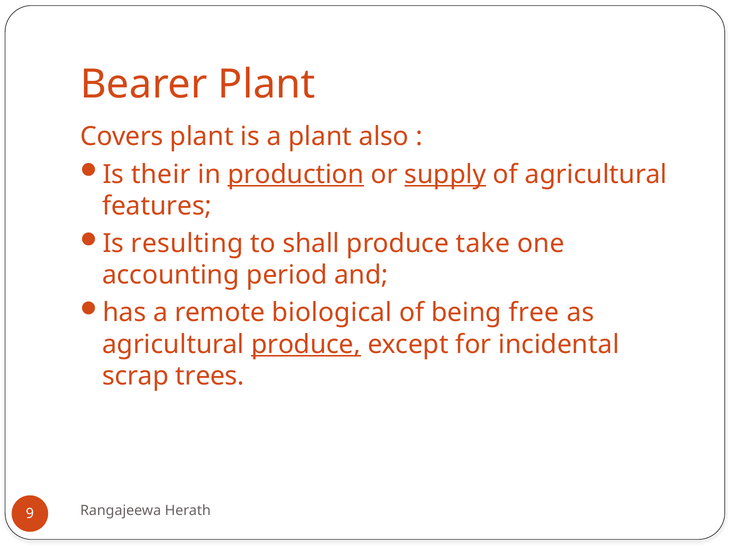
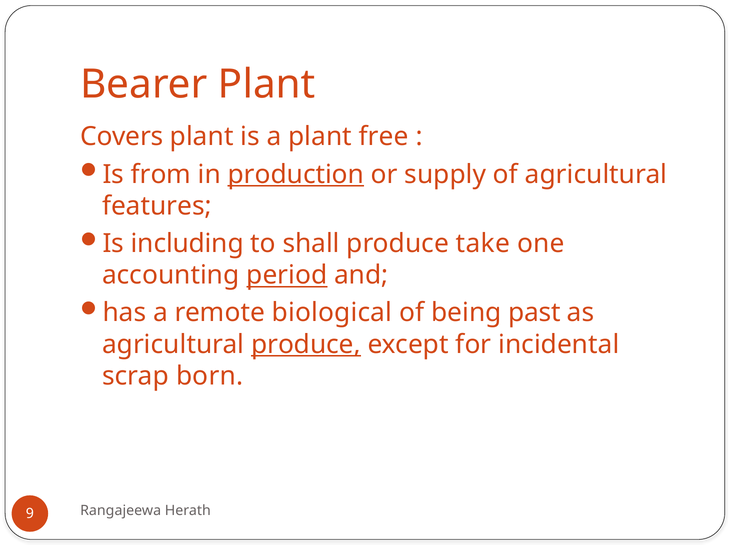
also: also -> free
their: their -> from
supply underline: present -> none
resulting: resulting -> including
period underline: none -> present
free: free -> past
trees: trees -> born
